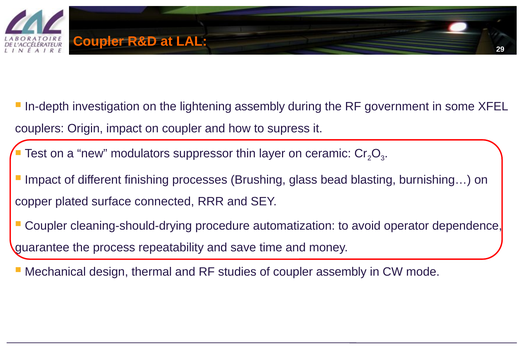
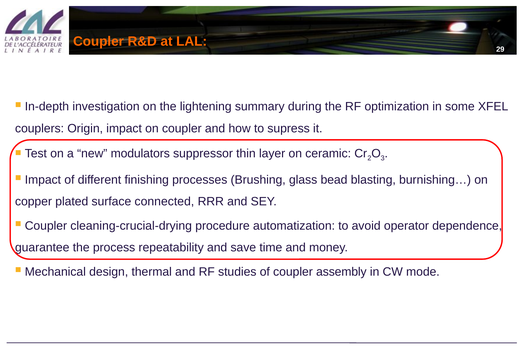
lightening assembly: assembly -> summary
government: government -> optimization
cleaning-should-drying: cleaning-should-drying -> cleaning-crucial-drying
